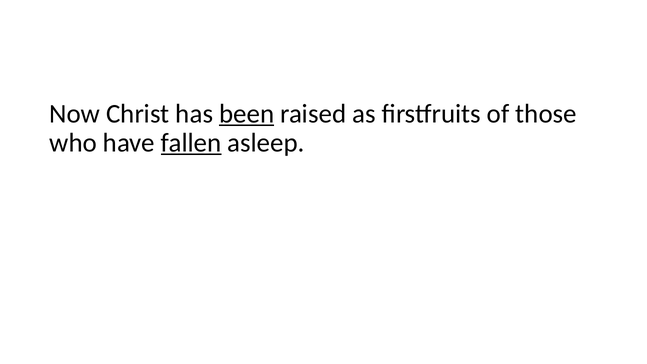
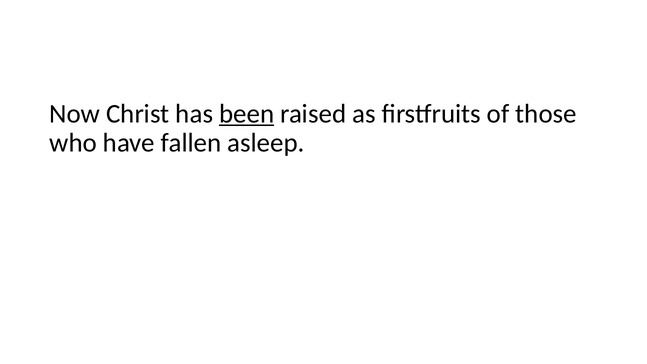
fallen underline: present -> none
